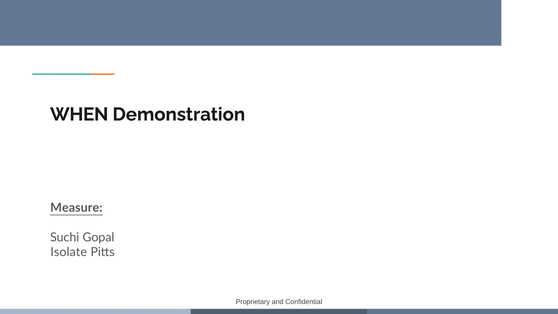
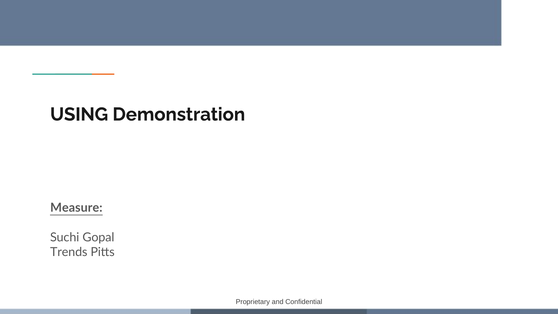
WHEN: WHEN -> USING
Isolate: Isolate -> Trends
